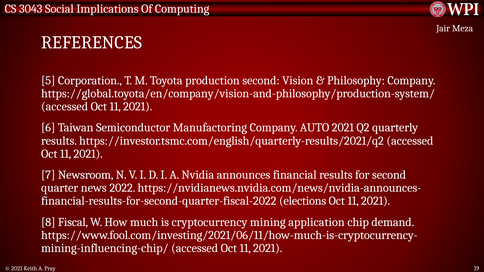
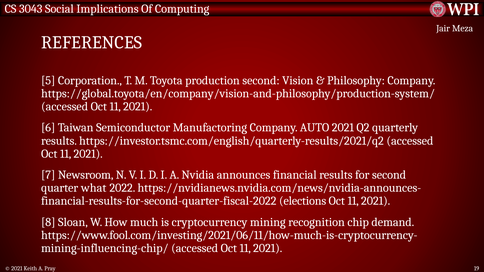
news: news -> what
Fiscal: Fiscal -> Sloan
application: application -> recognition
